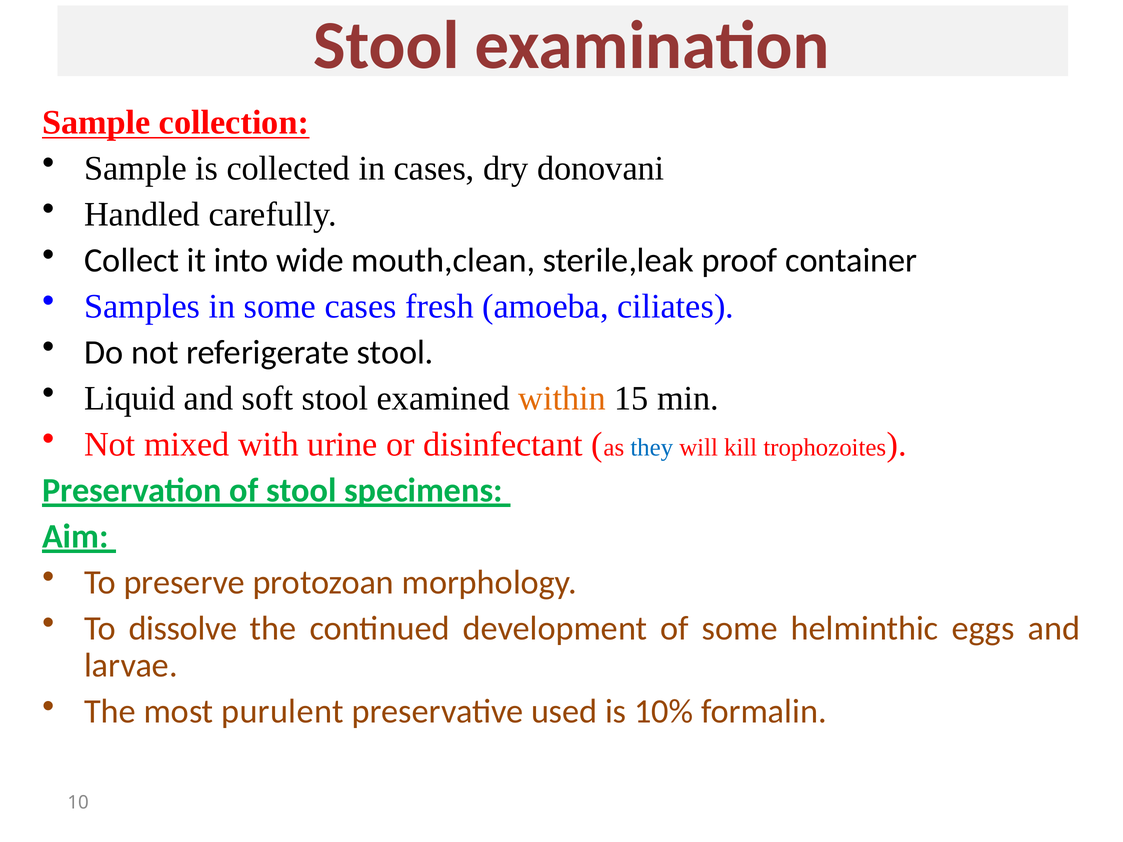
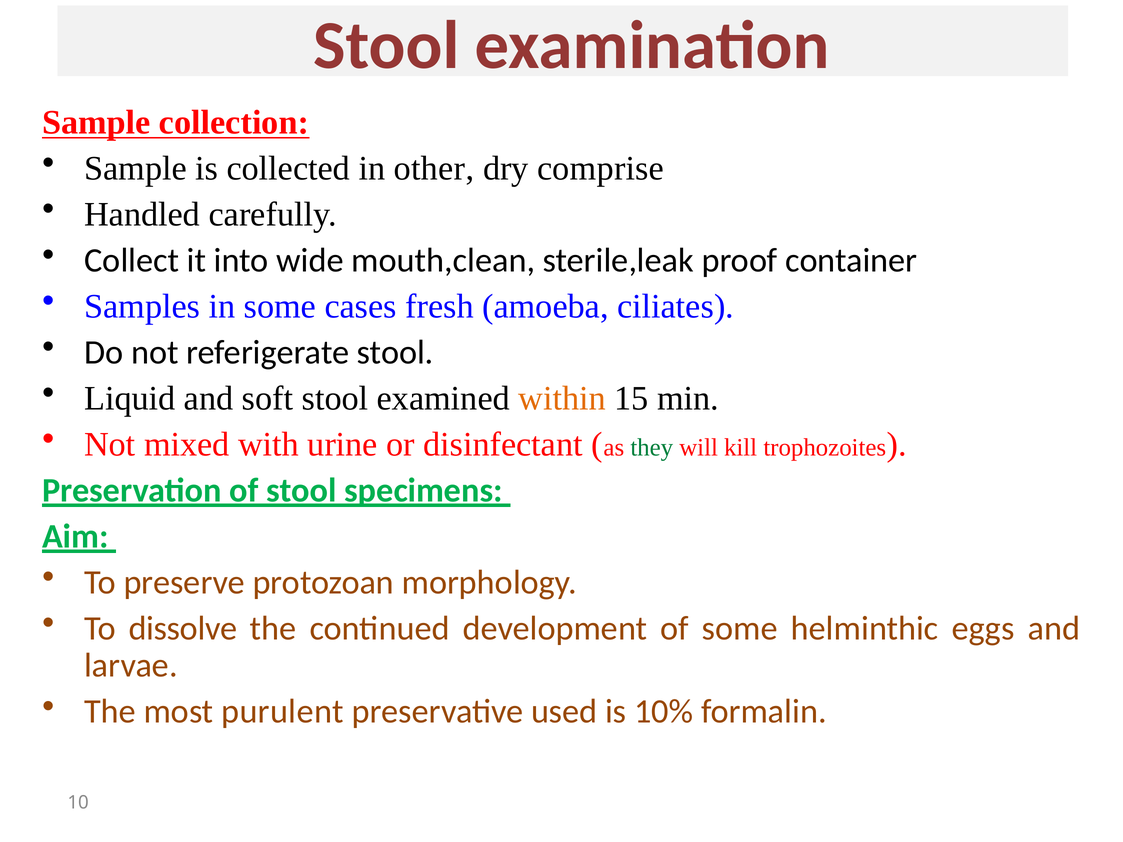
in cases: cases -> other
donovani: donovani -> comprise
they colour: blue -> green
